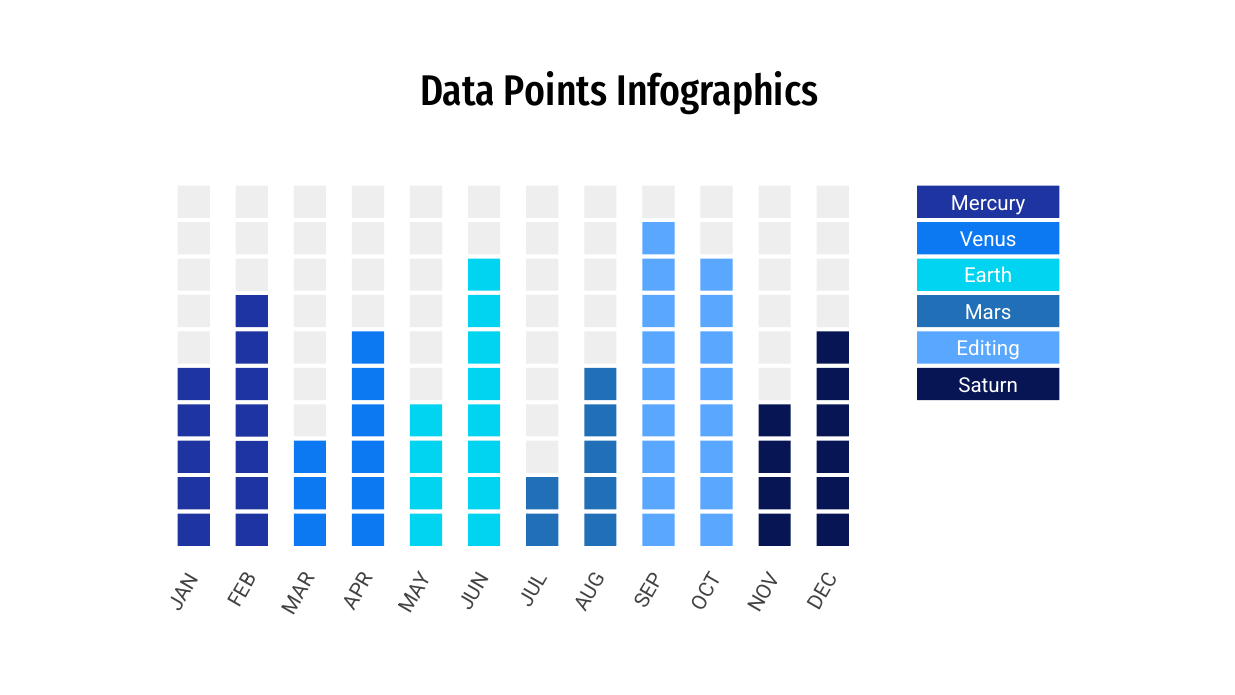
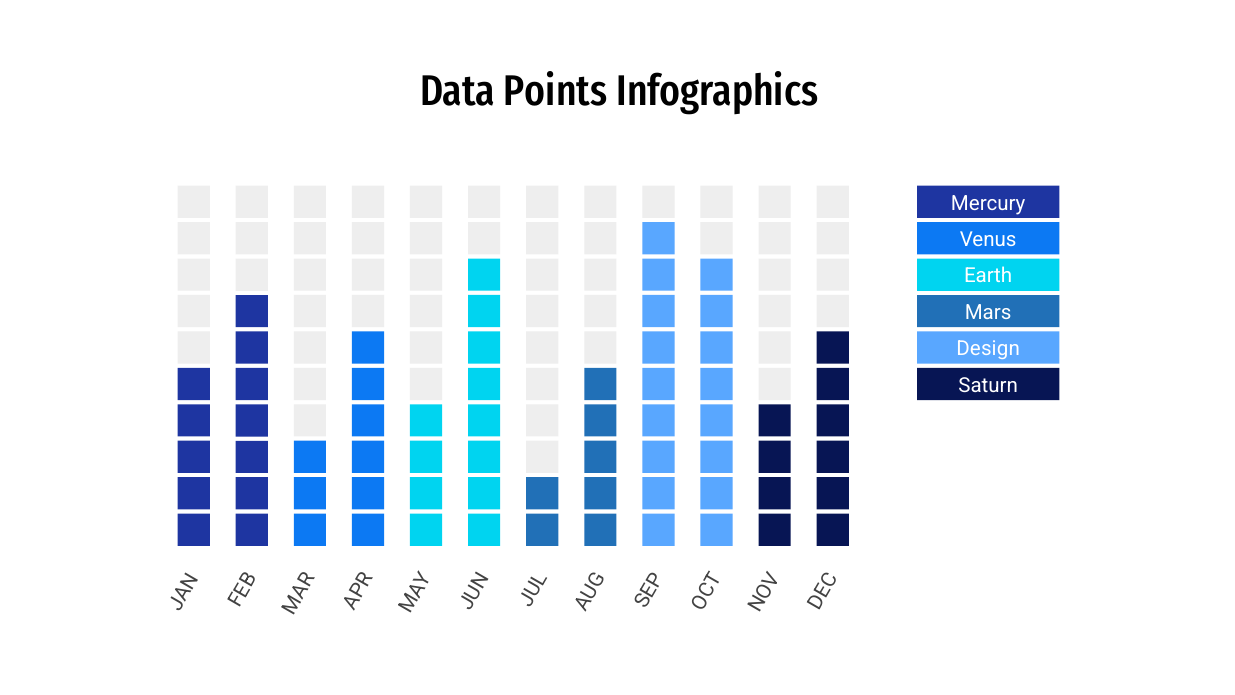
Editing: Editing -> Design
